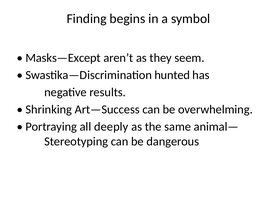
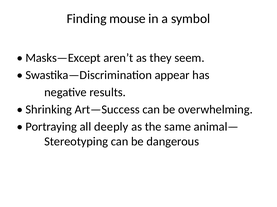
begins: begins -> mouse
hunted: hunted -> appear
